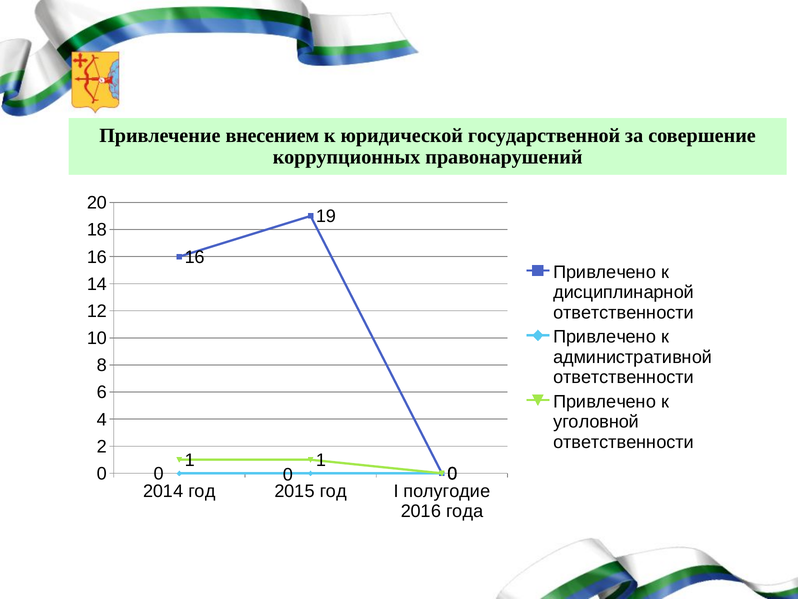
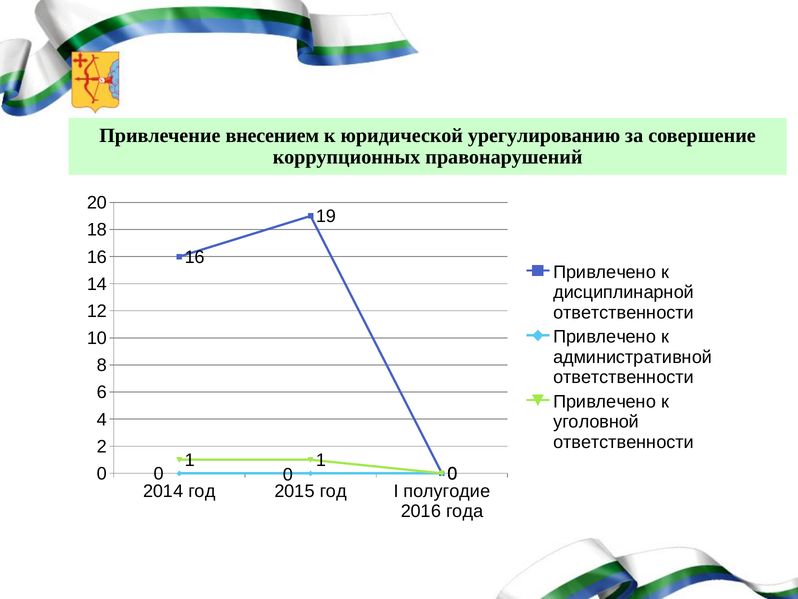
государственной: государственной -> урегулированию
